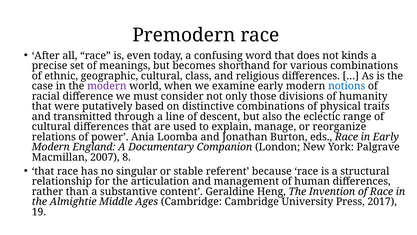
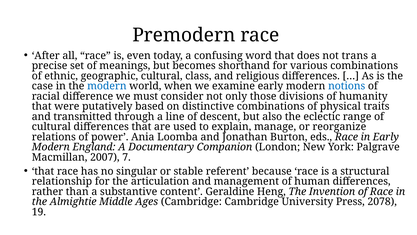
kinds: kinds -> trans
modern at (107, 86) colour: purple -> blue
8: 8 -> 7
2017: 2017 -> 2078
